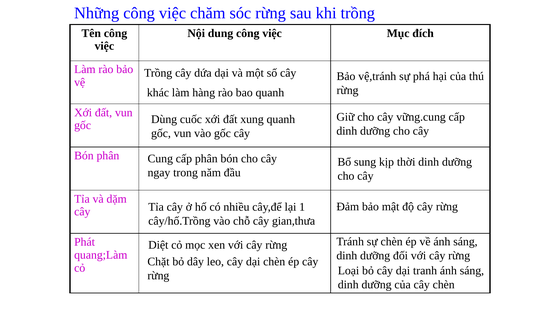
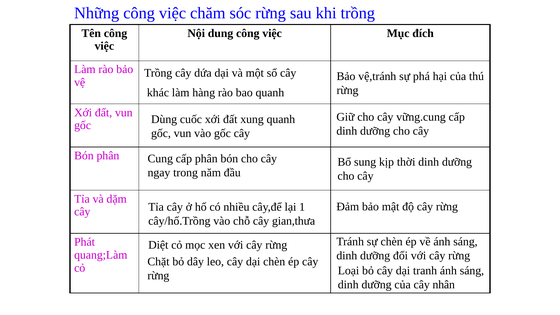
cây chèn: chèn -> nhân
